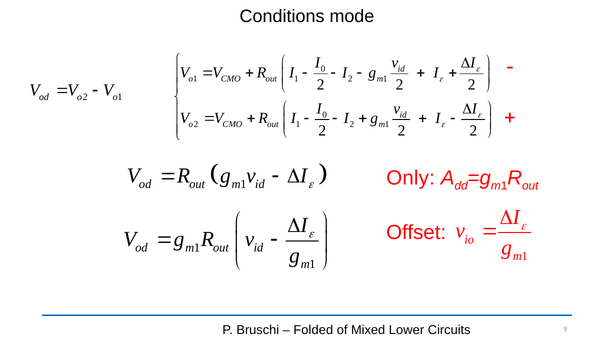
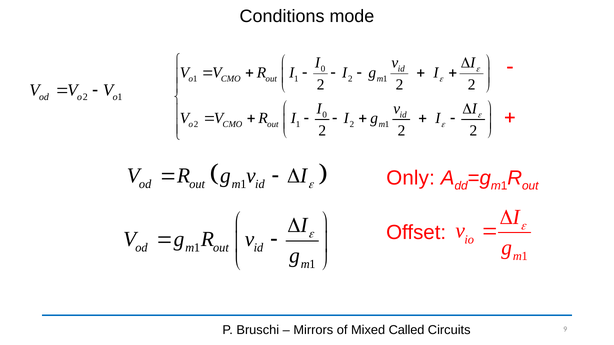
Folded: Folded -> Mirrors
Lower: Lower -> Called
